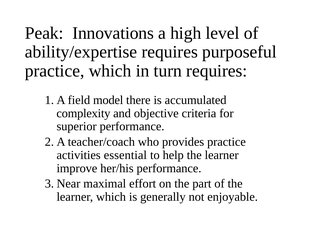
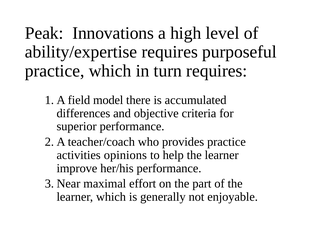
complexity: complexity -> differences
essential: essential -> opinions
